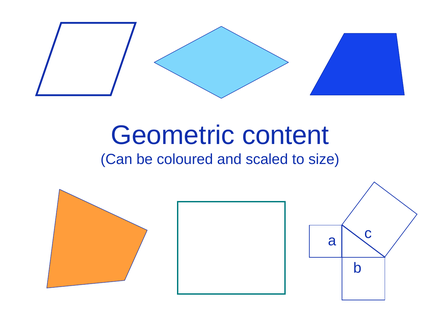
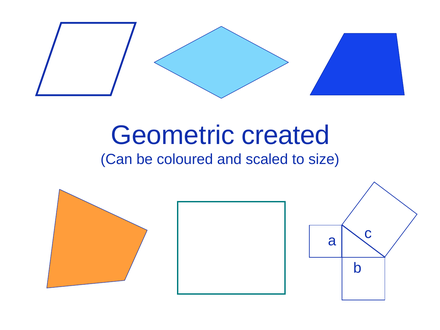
content: content -> created
